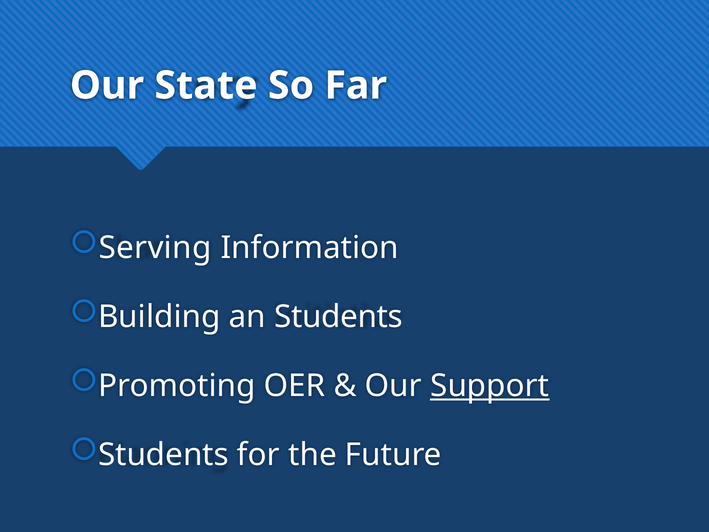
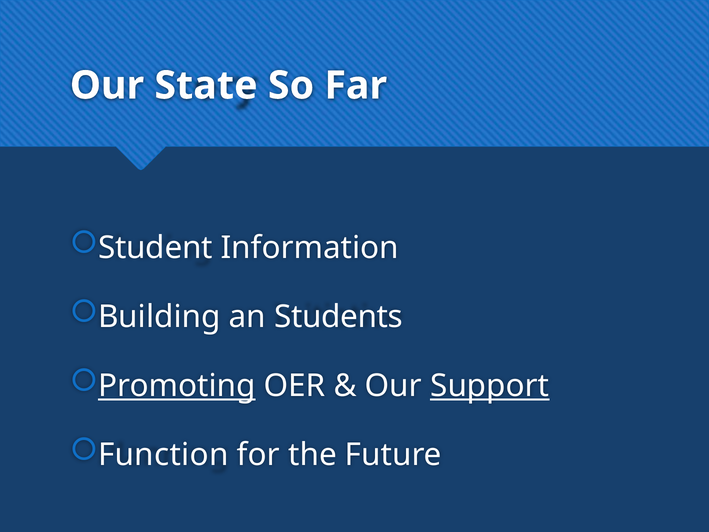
Serving: Serving -> Student
Promoting underline: none -> present
Students at (163, 455): Students -> Function
